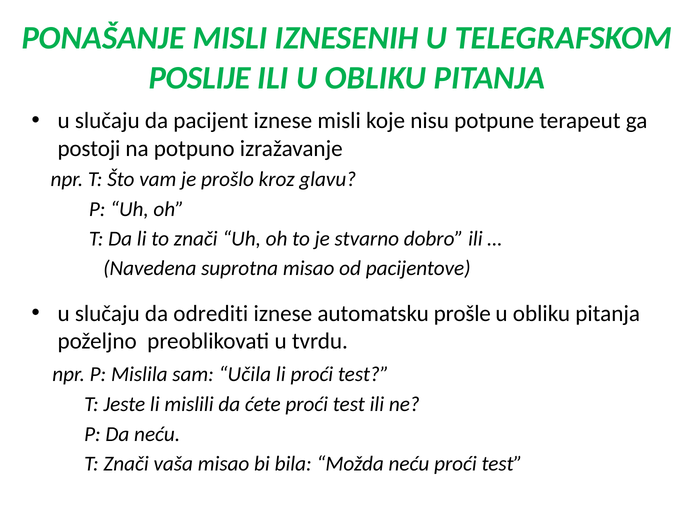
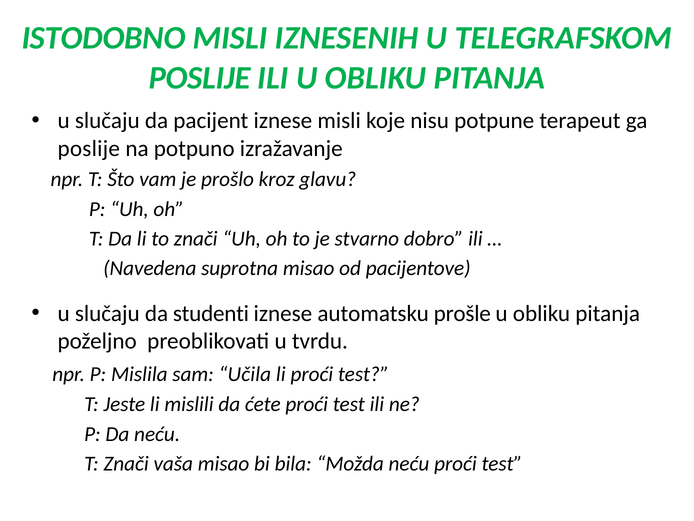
PONAŠANJE: PONAŠANJE -> ISTODOBNO
postoji at (89, 148): postoji -> poslije
odrediti: odrediti -> studenti
